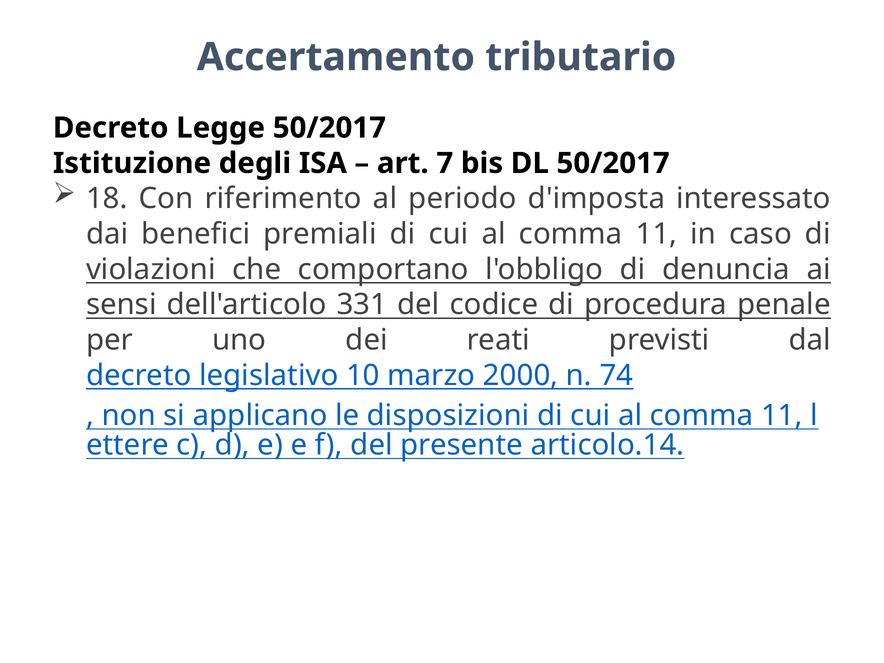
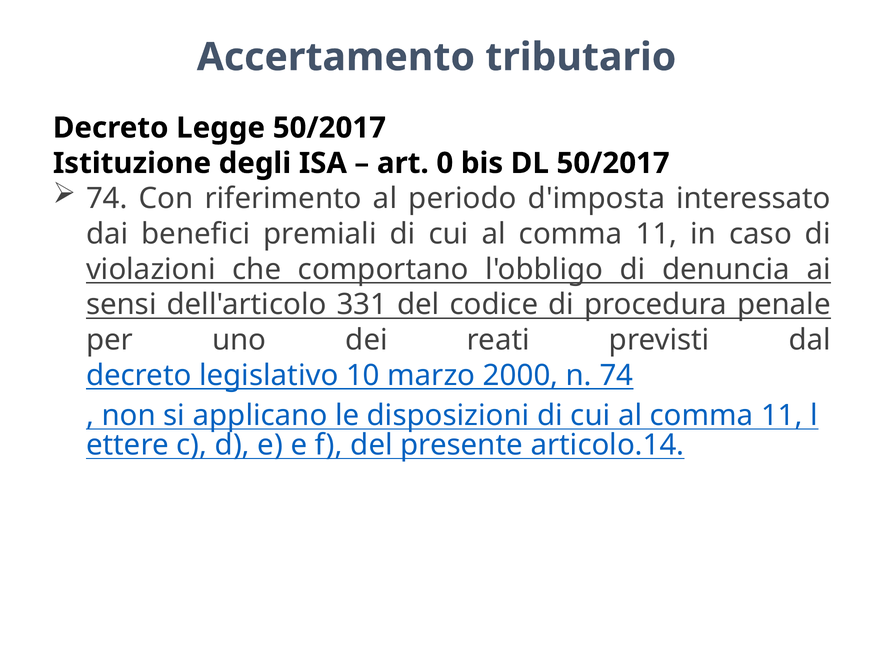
7: 7 -> 0
18 at (107, 199): 18 -> 74
